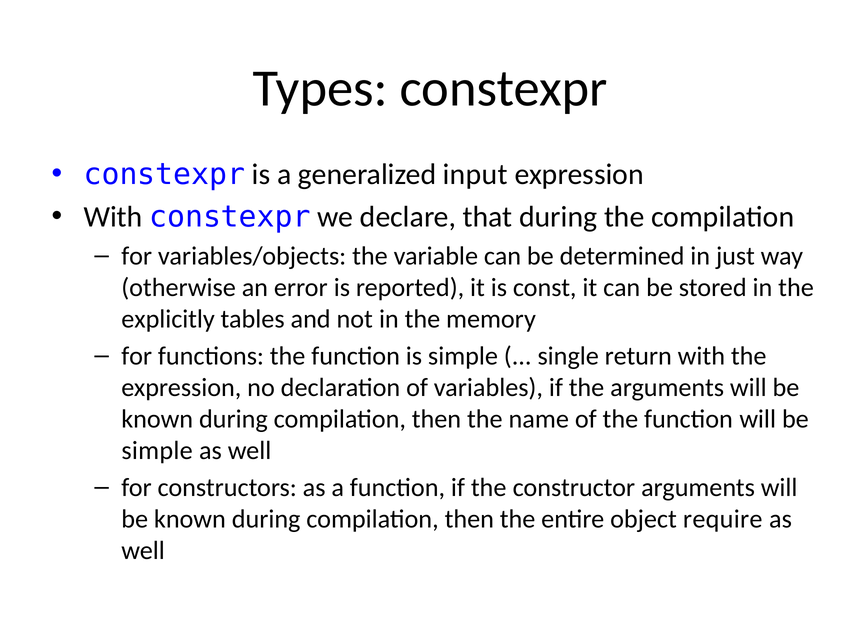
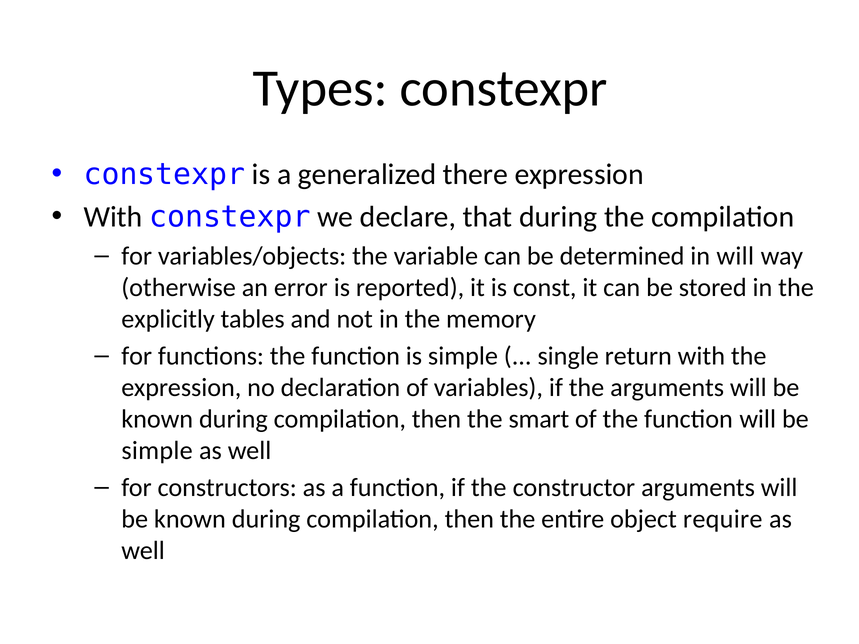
input: input -> there
in just: just -> will
name: name -> smart
